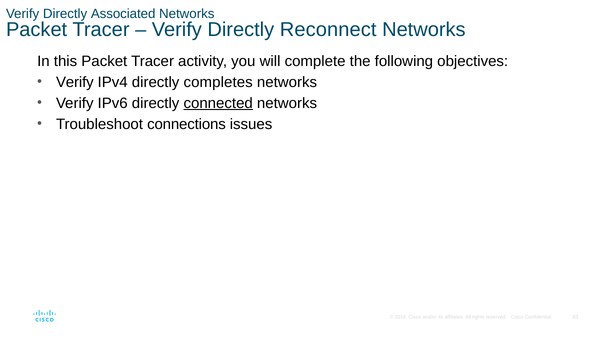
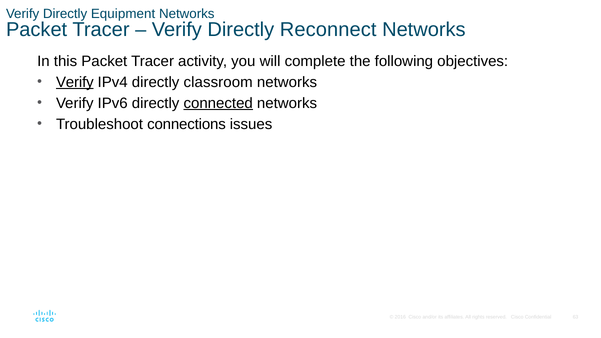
Associated: Associated -> Equipment
Verify at (75, 82) underline: none -> present
completes: completes -> classroom
